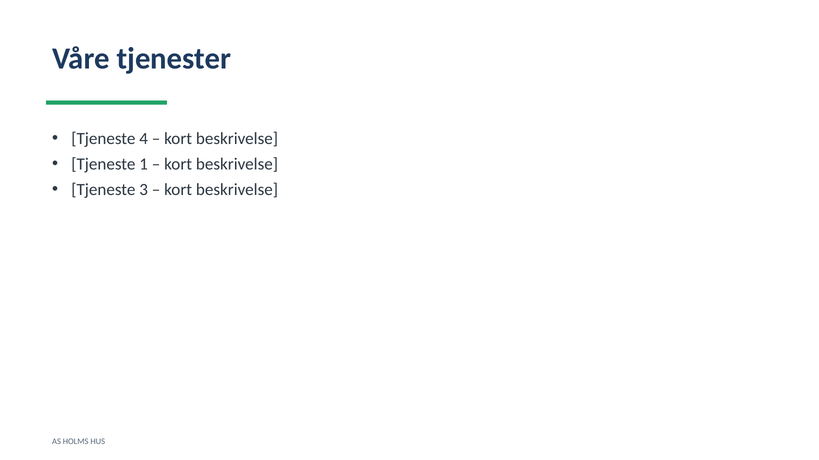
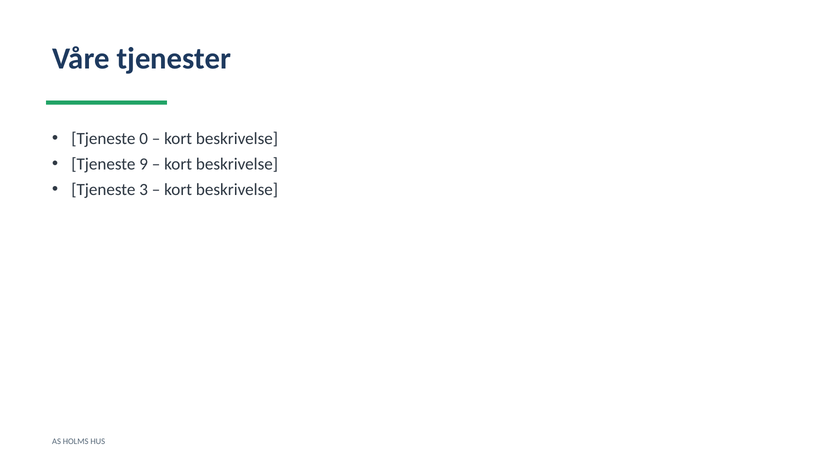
4: 4 -> 0
1: 1 -> 9
